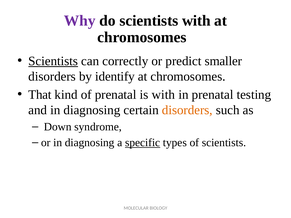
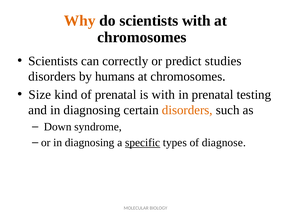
Why colour: purple -> orange
Scientists at (53, 61) underline: present -> none
smaller: smaller -> studies
identify: identify -> humans
That: That -> Size
of scientists: scientists -> diagnose
